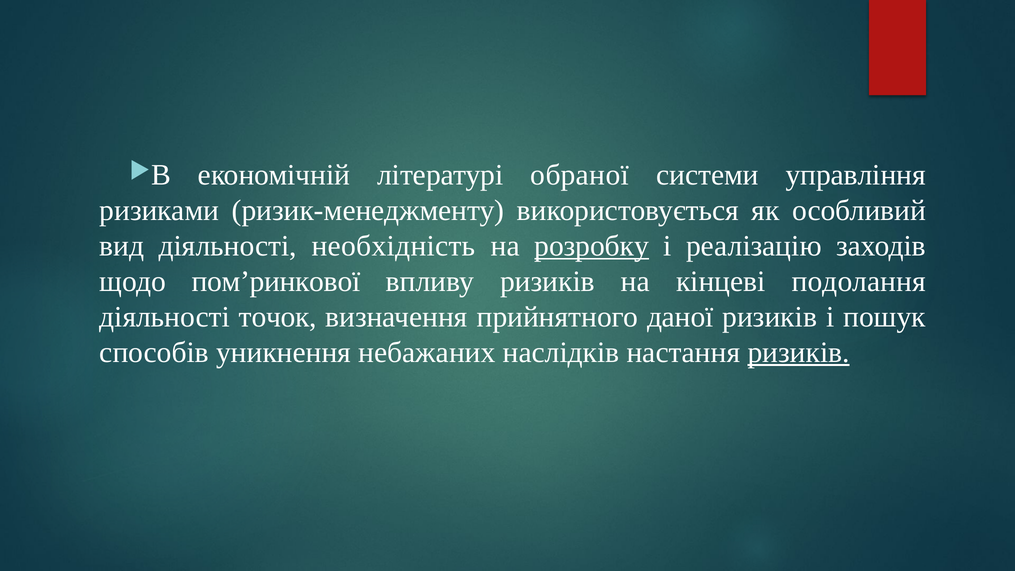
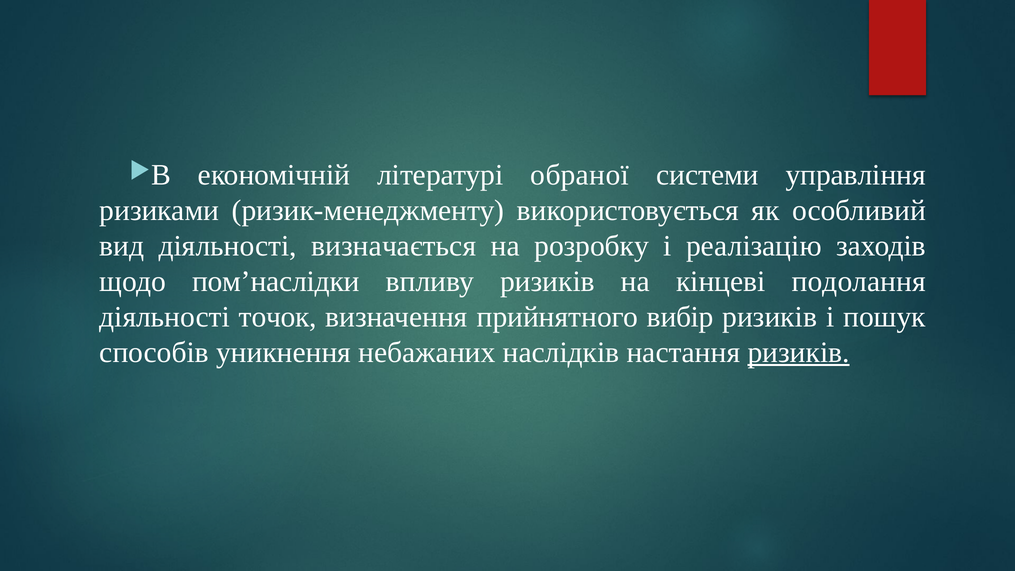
необхідність: необхідність -> визначається
розробку underline: present -> none
пом’ринкової: пом’ринкової -> пом’наслідки
даної: даної -> вибір
